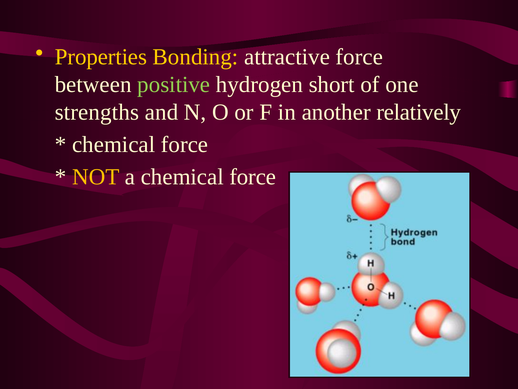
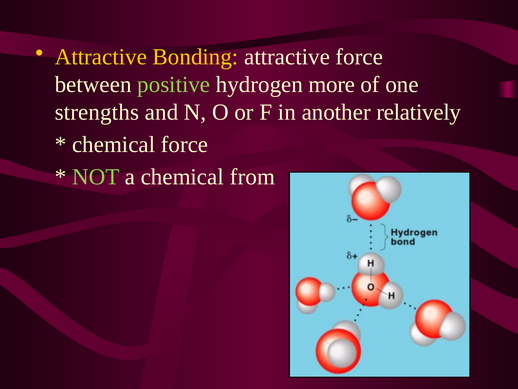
Properties at (101, 57): Properties -> Attractive
short: short -> more
NOT colour: yellow -> light green
a chemical force: force -> from
